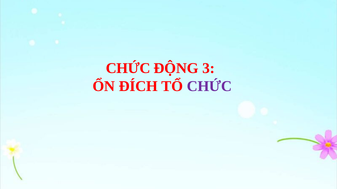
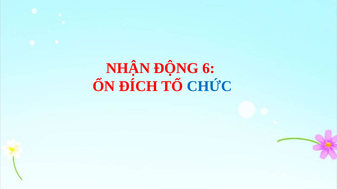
CHỨC at (128, 68): CHỨC -> NHẬN
3: 3 -> 6
CHỨC at (209, 86) colour: purple -> blue
